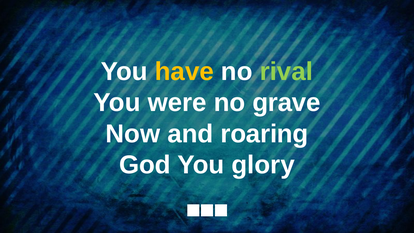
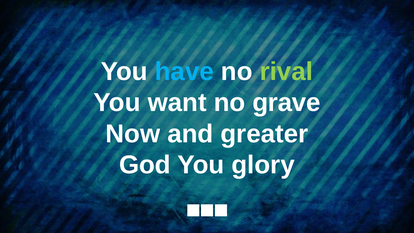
have colour: yellow -> light blue
were: were -> want
roaring: roaring -> greater
